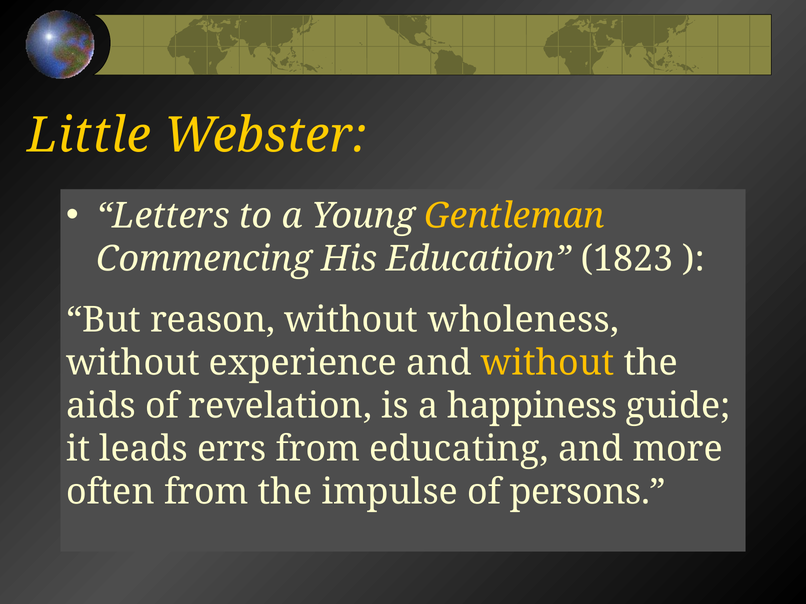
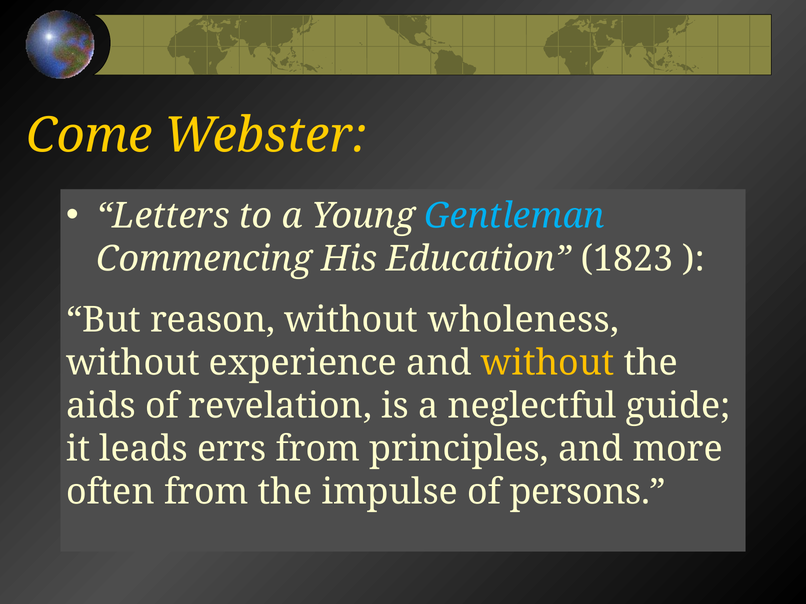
Little: Little -> Come
Gentleman colour: yellow -> light blue
happiness: happiness -> neglectful
educating: educating -> principles
